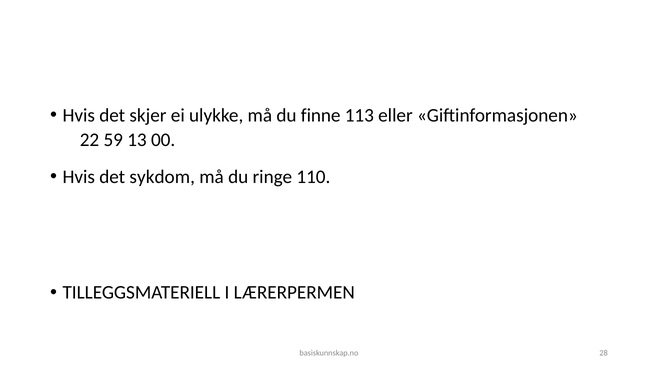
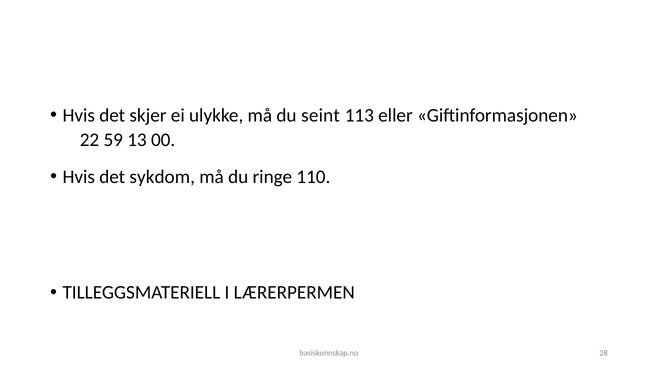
finne: finne -> seint
